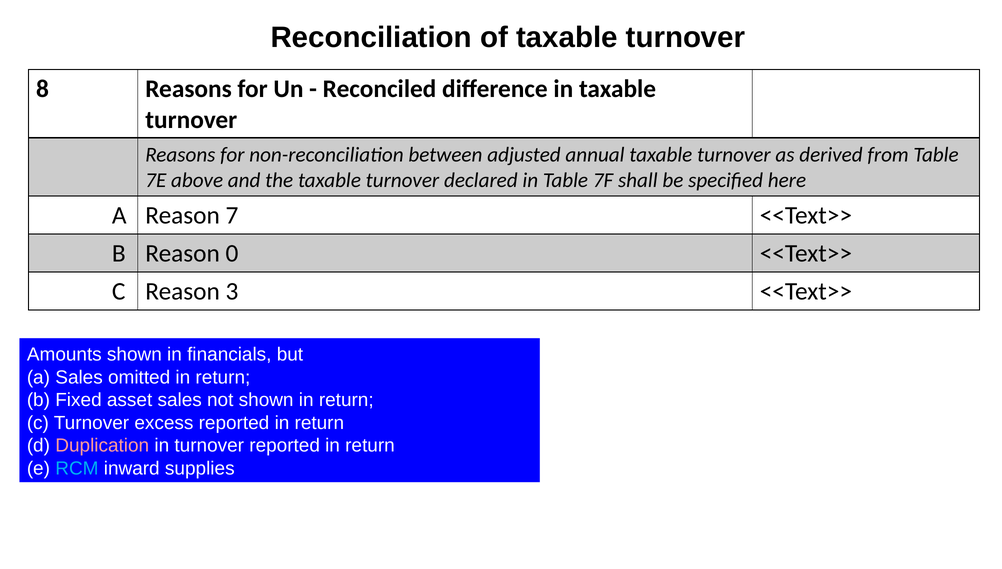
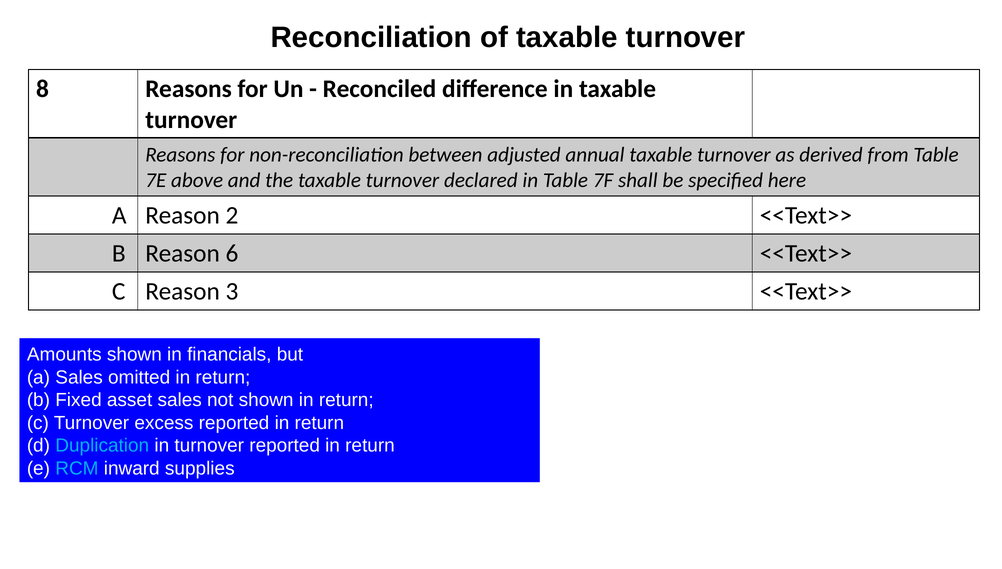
7: 7 -> 2
0: 0 -> 6
Duplication colour: pink -> light blue
